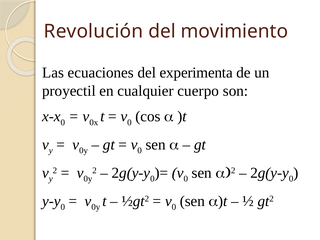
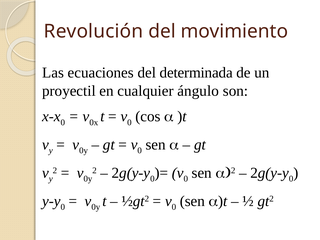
experimenta: experimenta -> determinada
cuerpo: cuerpo -> ángulo
